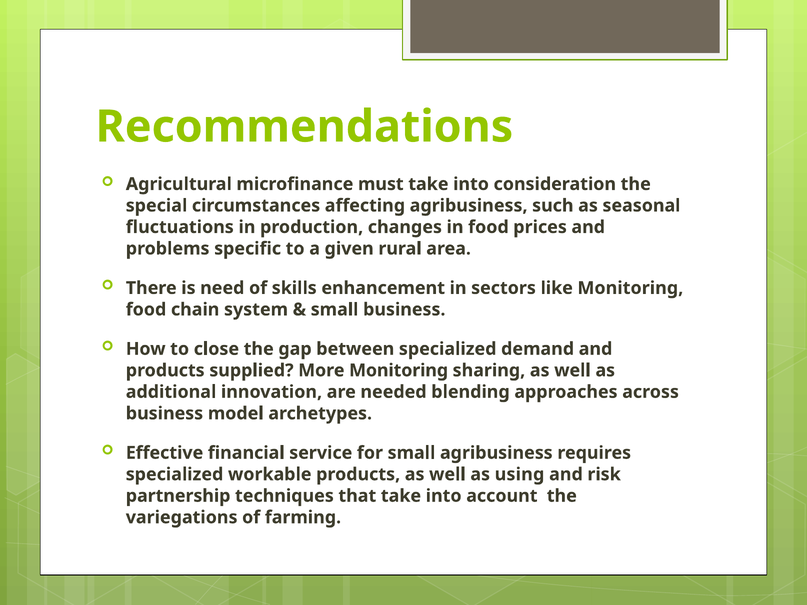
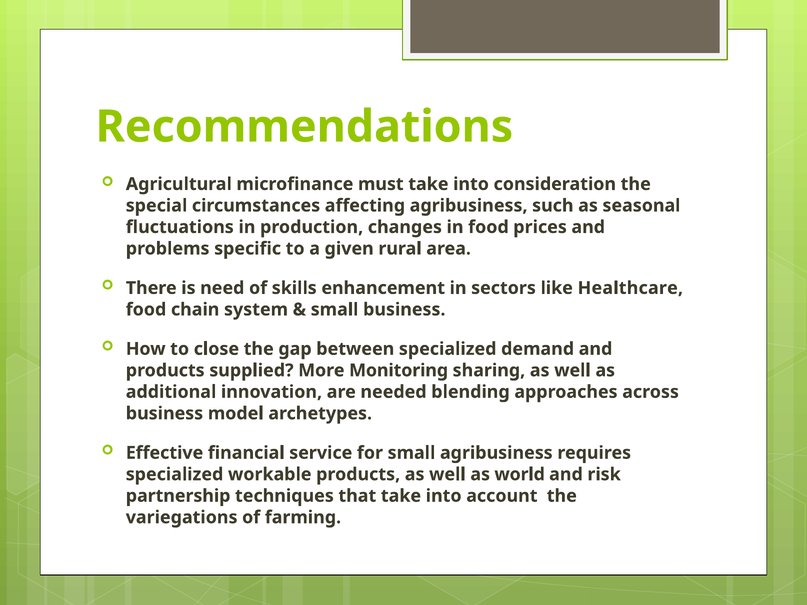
like Monitoring: Monitoring -> Healthcare
using: using -> world
